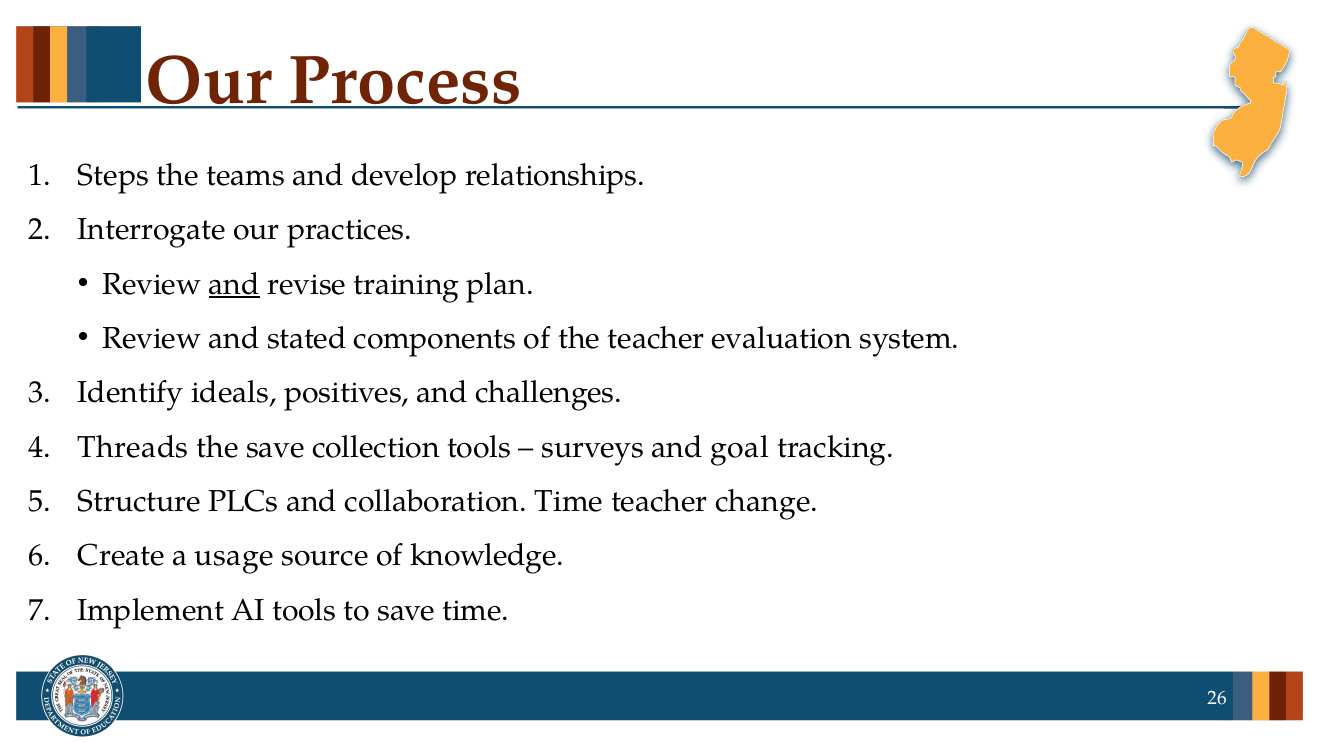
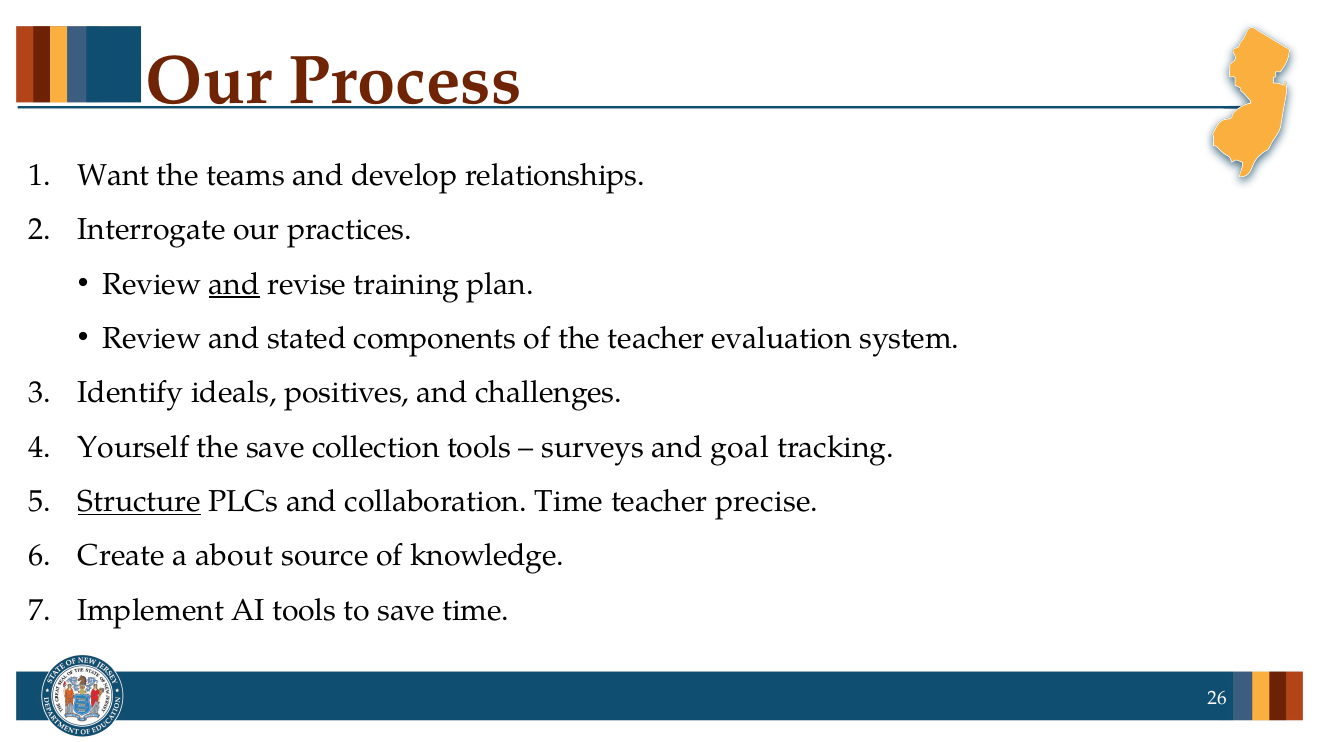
Steps: Steps -> Want
Threads: Threads -> Yourself
Structure underline: none -> present
change: change -> precise
usage: usage -> about
